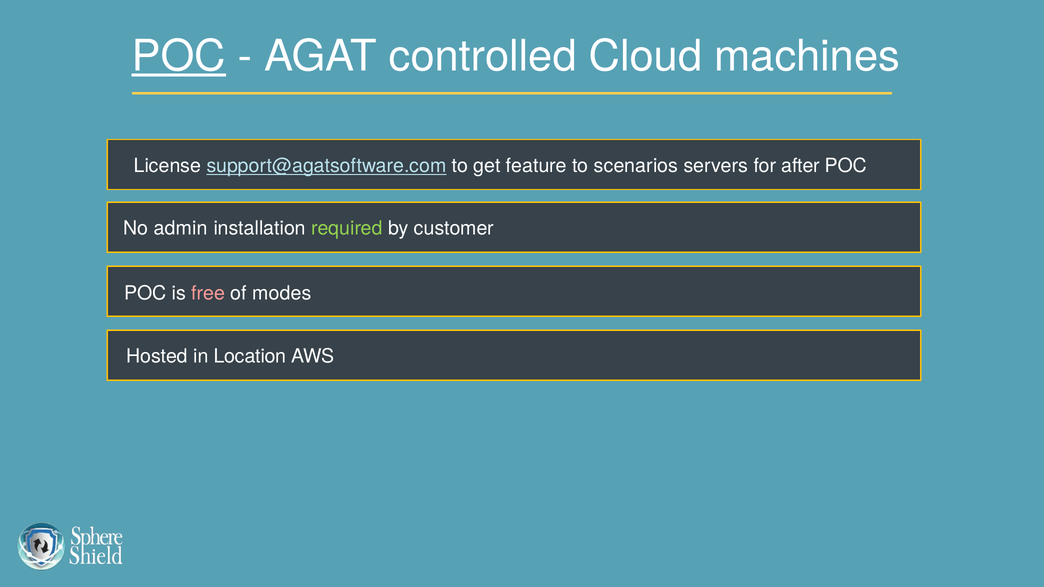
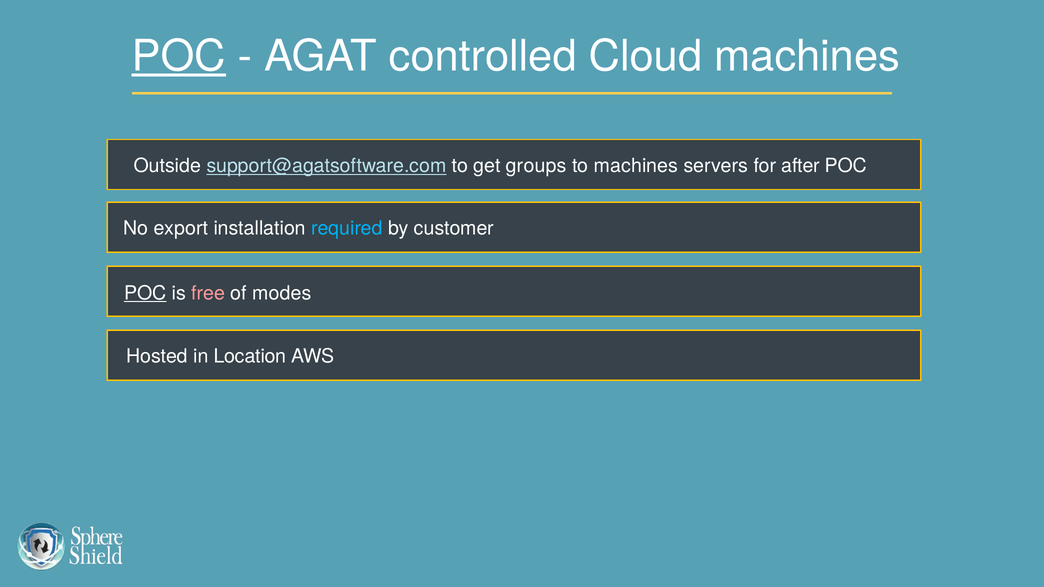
License: License -> Outside
feature: feature -> groups
to scenarios: scenarios -> machines
admin: admin -> export
required colour: light green -> light blue
POC at (145, 293) underline: none -> present
